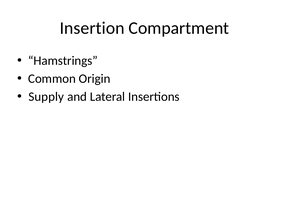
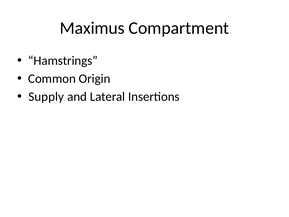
Insertion: Insertion -> Maximus
